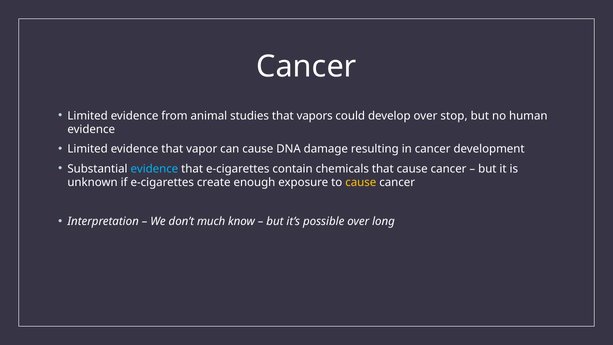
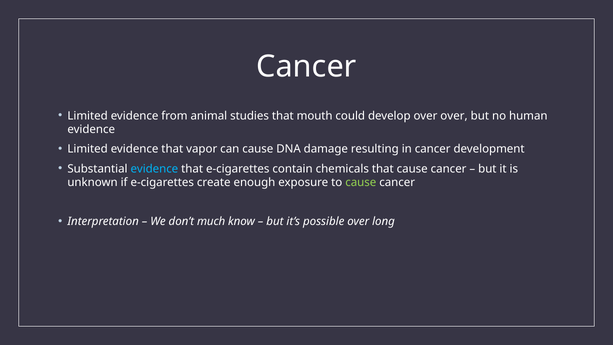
vapors: vapors -> mouth
over stop: stop -> over
cause at (361, 182) colour: yellow -> light green
